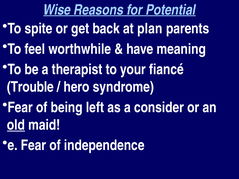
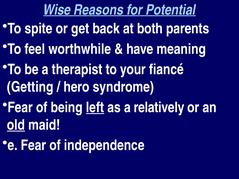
plan: plan -> both
Trouble: Trouble -> Getting
left underline: none -> present
consider: consider -> relatively
